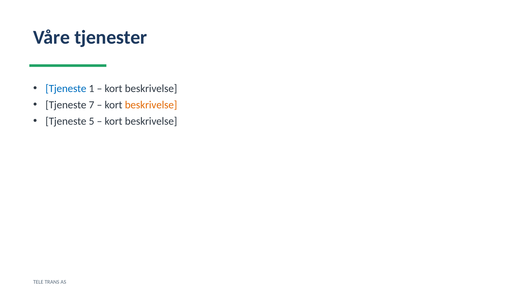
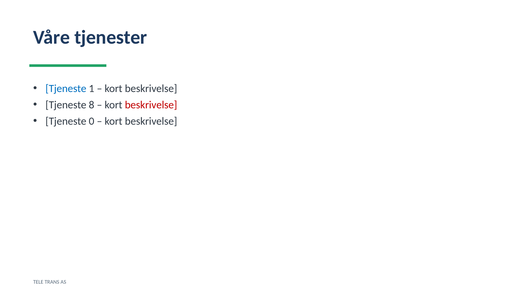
7: 7 -> 8
beskrivelse at (151, 105) colour: orange -> red
5: 5 -> 0
